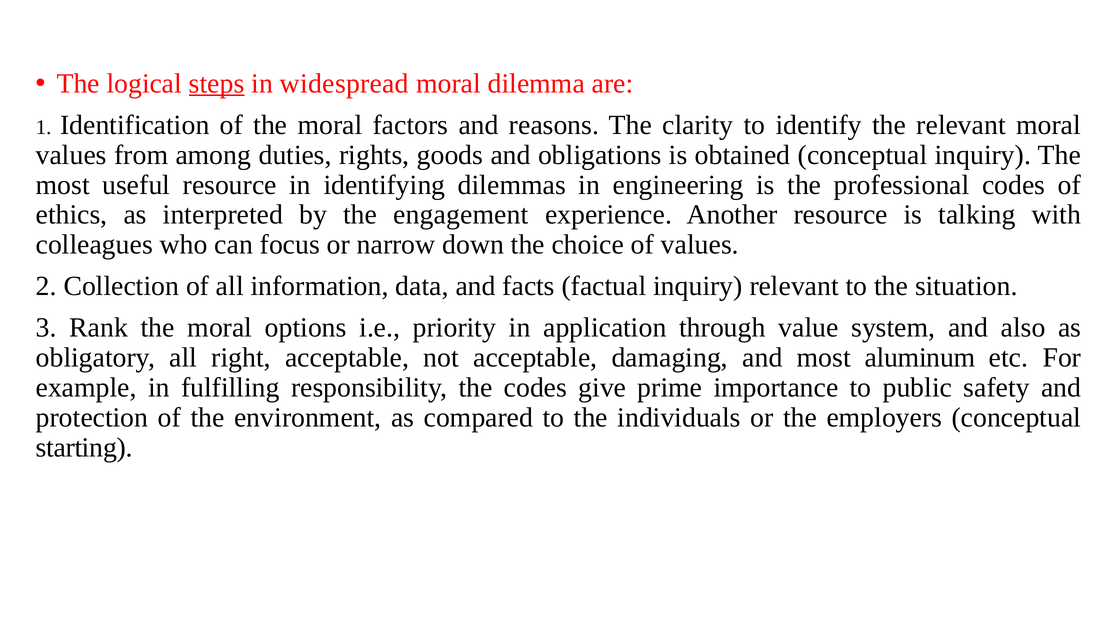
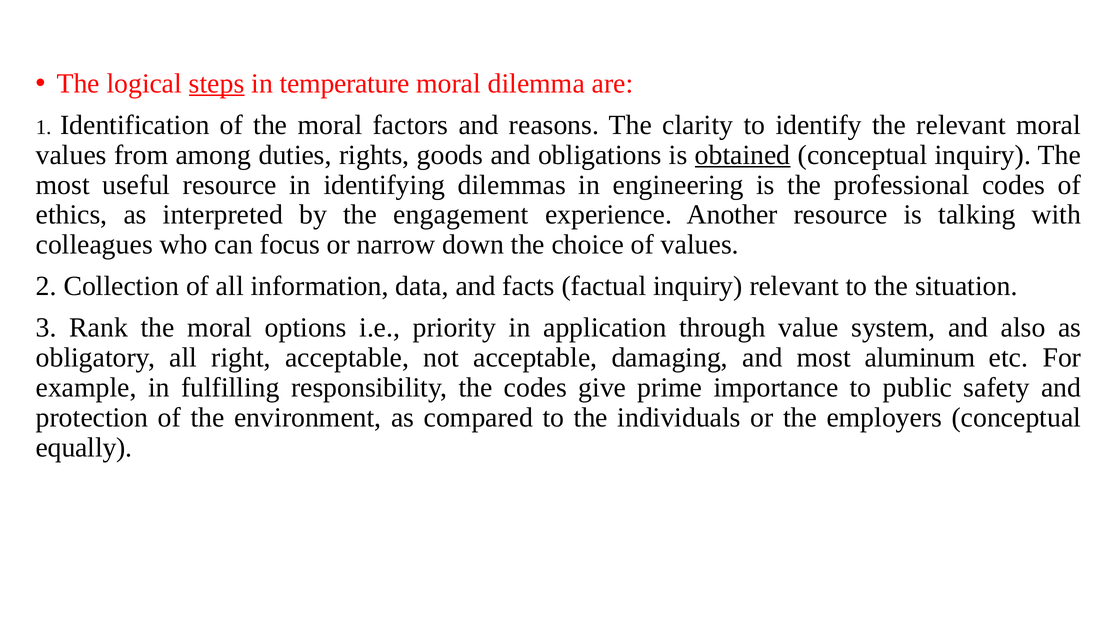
widespread: widespread -> temperature
obtained underline: none -> present
starting: starting -> equally
